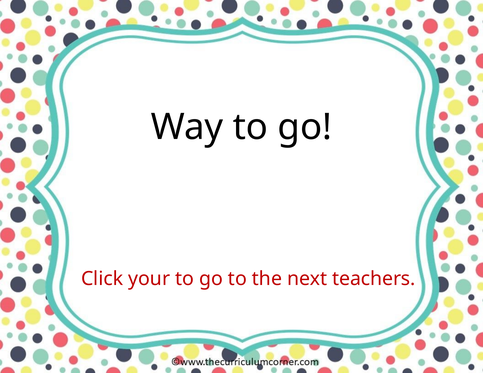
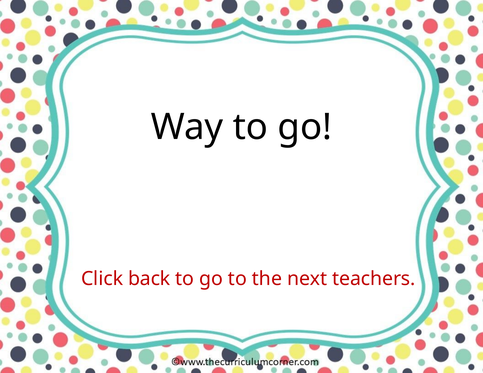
your: your -> back
